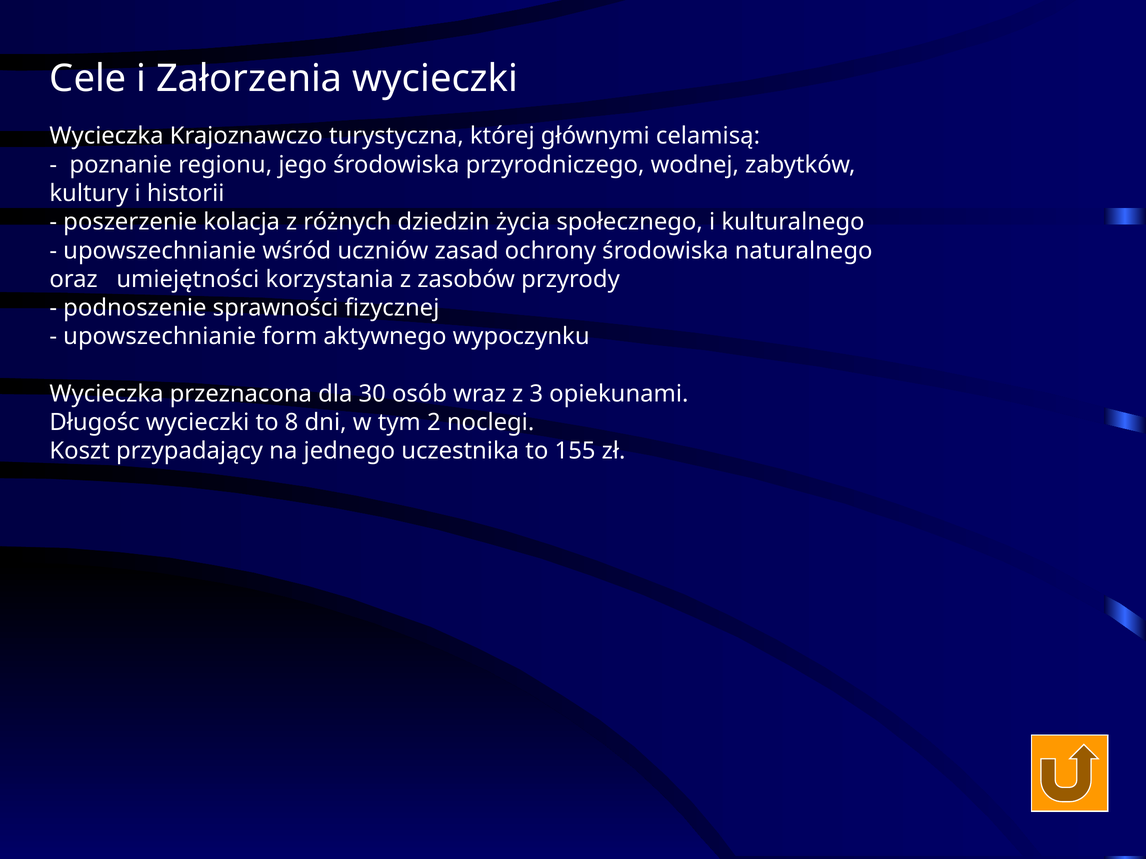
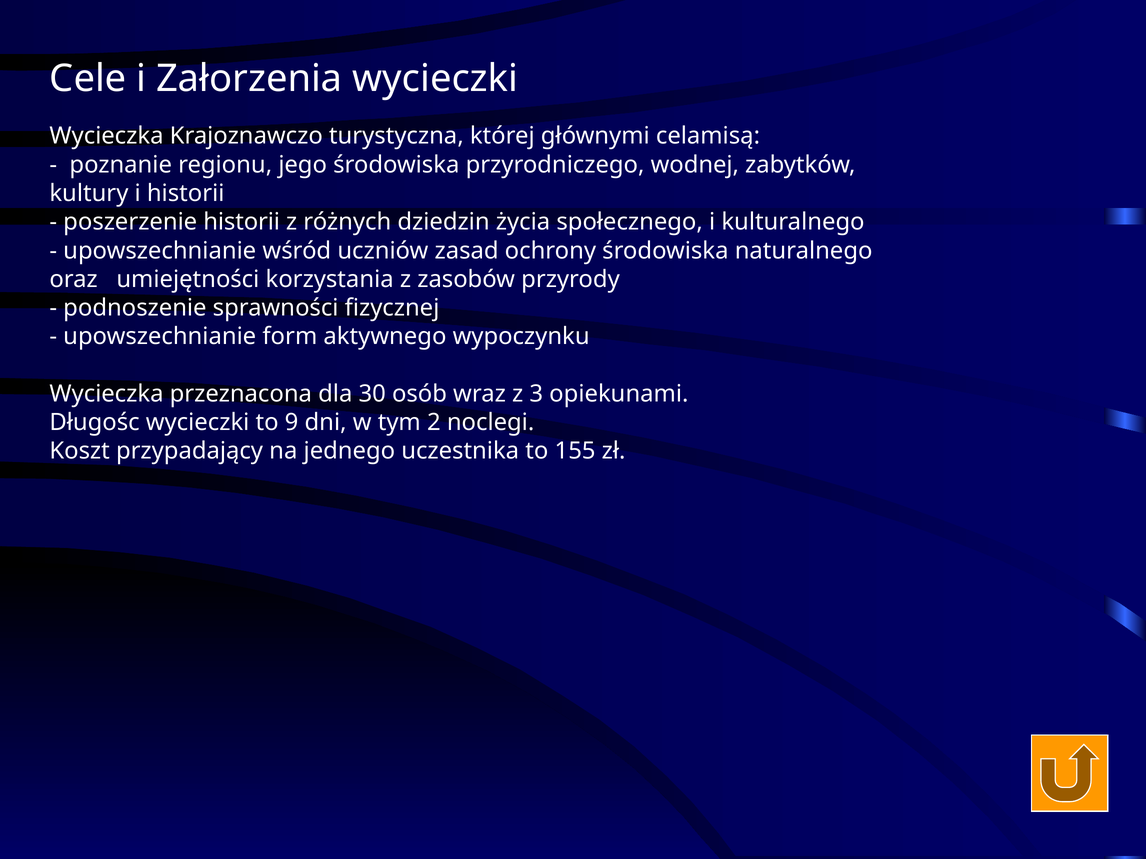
poszerzenie kolacja: kolacja -> historii
8: 8 -> 9
